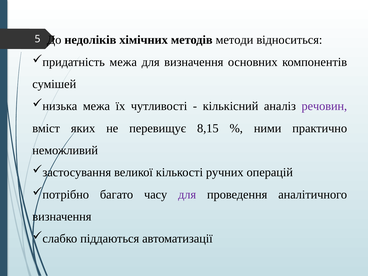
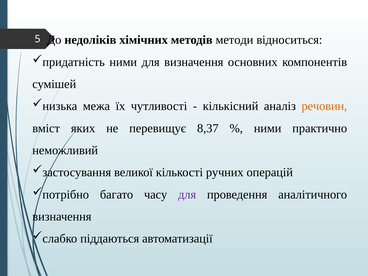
межа at (123, 62): межа -> ними
речовин colour: purple -> orange
8,15: 8,15 -> 8,37
